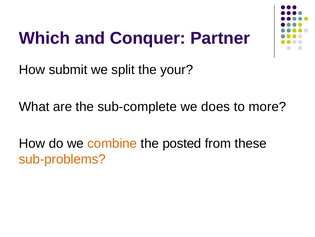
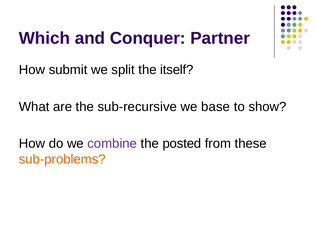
your: your -> itself
sub-complete: sub-complete -> sub-recursive
does: does -> base
more: more -> show
combine colour: orange -> purple
